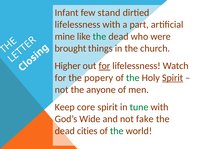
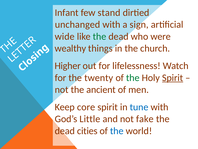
lifelessness at (78, 24): lifelessness -> unchanged
part: part -> sign
mine: mine -> wide
brought: brought -> wealthy
for at (104, 66) underline: present -> none
popery: popery -> twenty
anyone: anyone -> ancient
tune colour: green -> blue
Wide: Wide -> Little
the at (117, 130) colour: green -> blue
